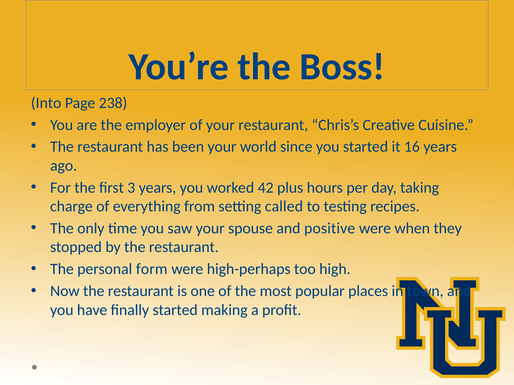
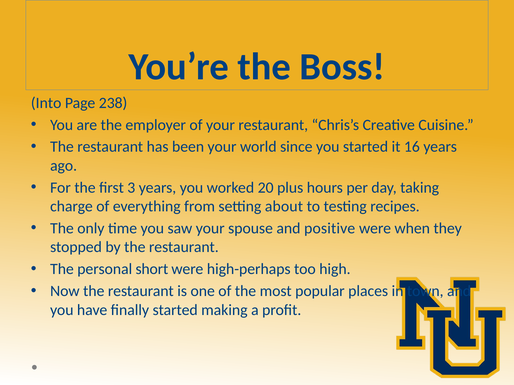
42: 42 -> 20
called: called -> about
form: form -> short
